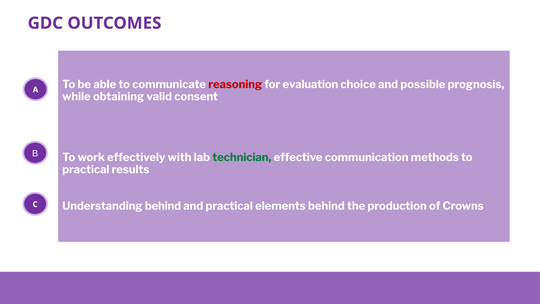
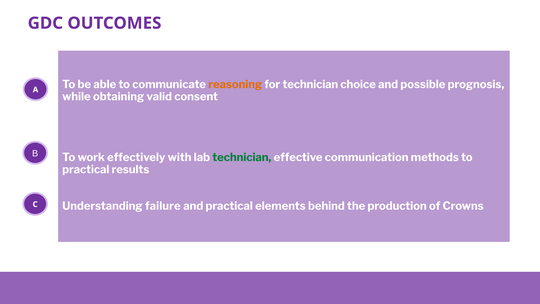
reasoning colour: red -> orange
for evaluation: evaluation -> technician
Understanding behind: behind -> failure
